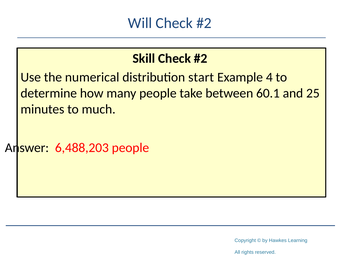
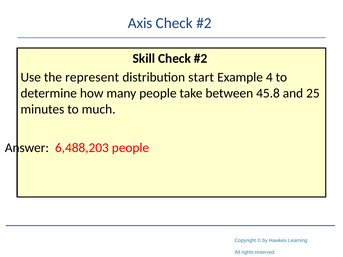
Will: Will -> Axis
numerical: numerical -> represent
60.1: 60.1 -> 45.8
